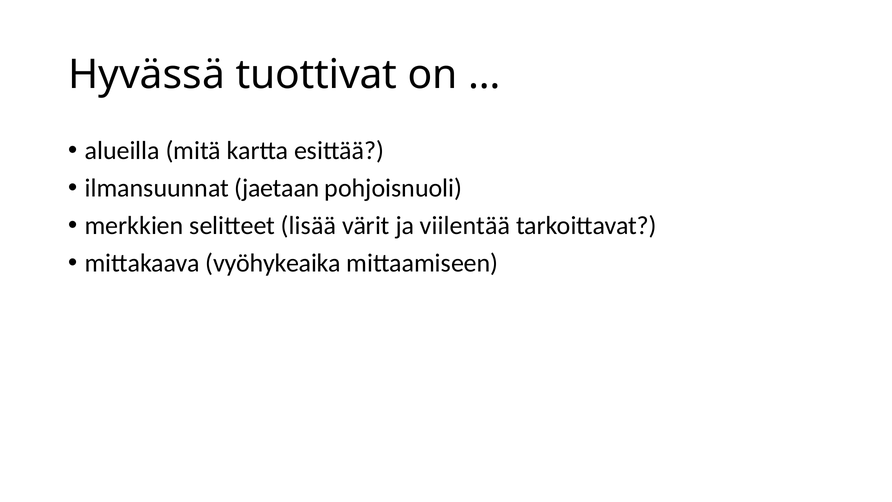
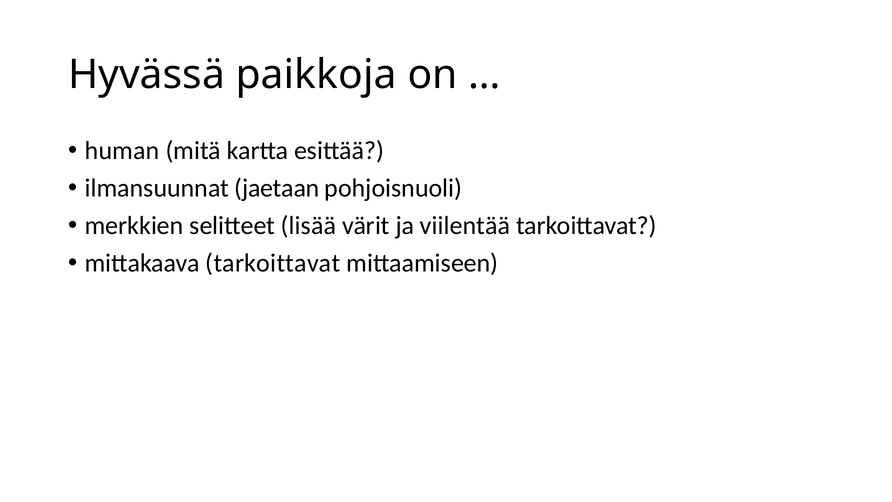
tuottivat: tuottivat -> paikkoja
alueilla: alueilla -> human
mittakaava vyöhykeaika: vyöhykeaika -> tarkoittavat
